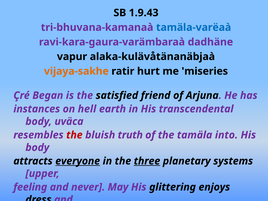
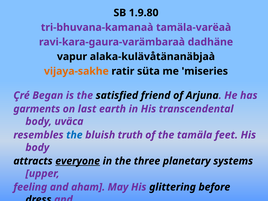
1.9.43: 1.9.43 -> 1.9.80
tamäla-varëaà colour: blue -> purple
hurt: hurt -> süta
instances: instances -> garments
hell: hell -> last
the at (74, 135) colour: red -> blue
into: into -> feet
three underline: present -> none
never: never -> aham
enjoys: enjoys -> before
